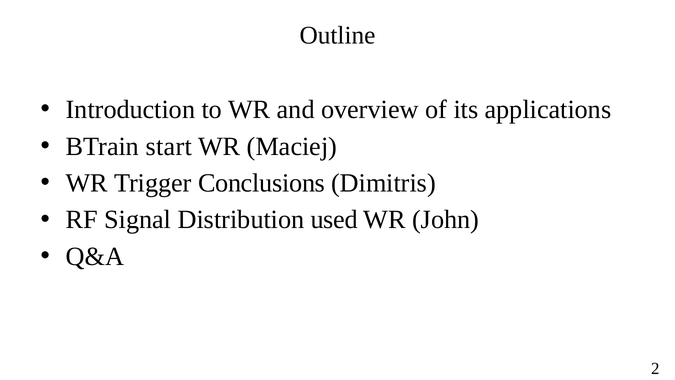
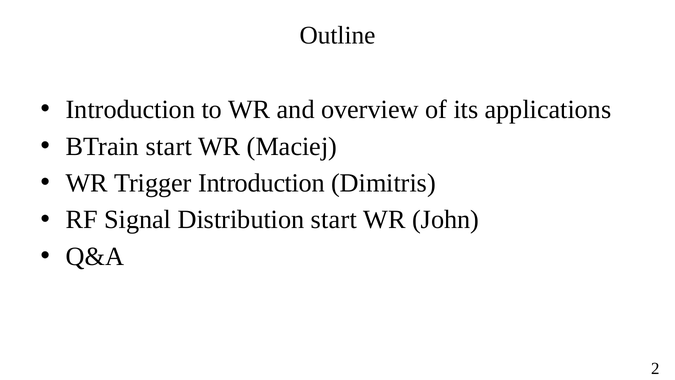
Trigger Conclusions: Conclusions -> Introduction
Distribution used: used -> start
